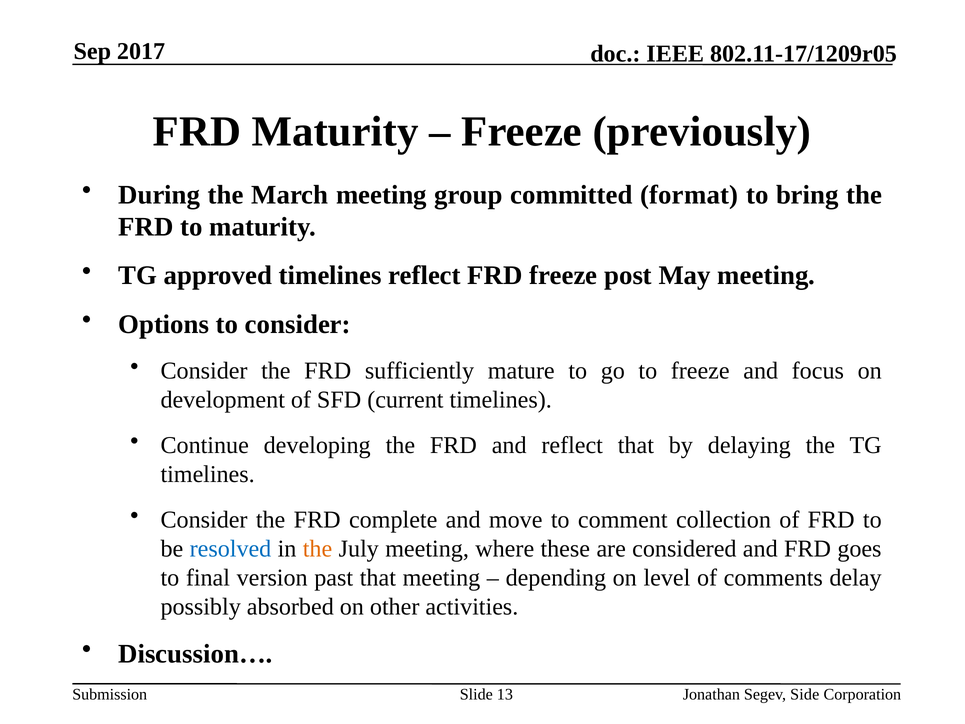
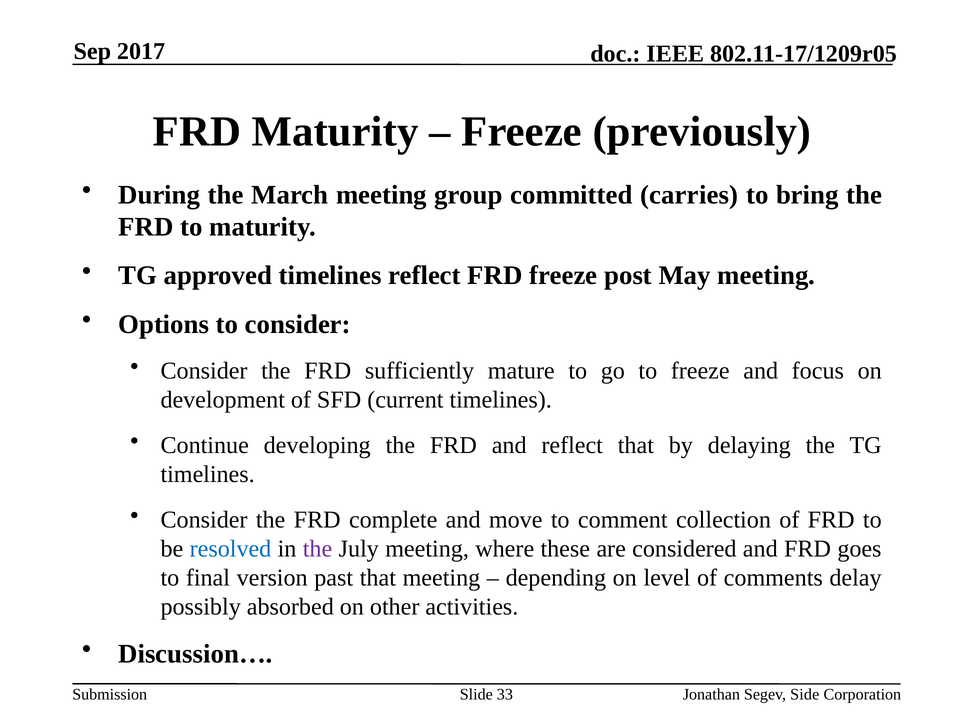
format: format -> carries
the at (318, 548) colour: orange -> purple
13: 13 -> 33
